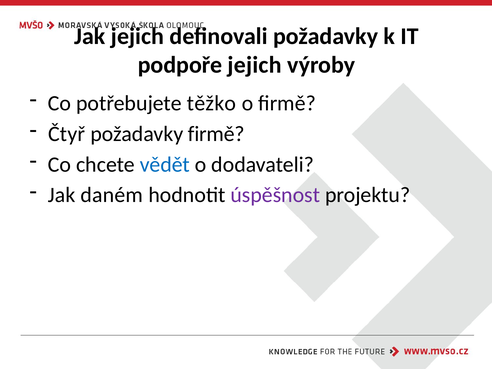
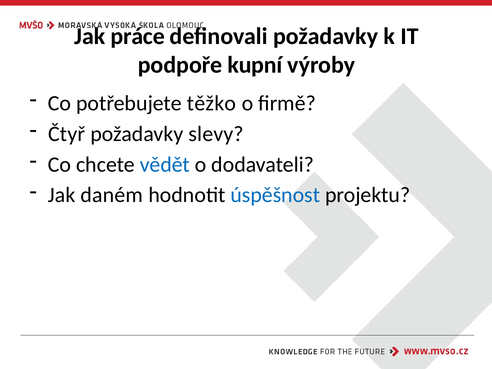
Jak jejich: jejich -> práce
podpoře jejich: jejich -> kupní
požadavky firmě: firmě -> slevy
úspěšnost colour: purple -> blue
